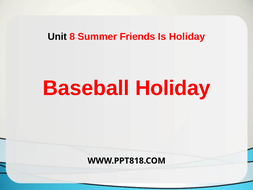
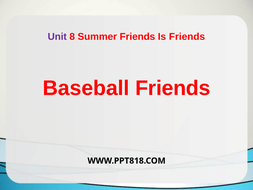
Unit colour: black -> purple
Is Holiday: Holiday -> Friends
Baseball Holiday: Holiday -> Friends
